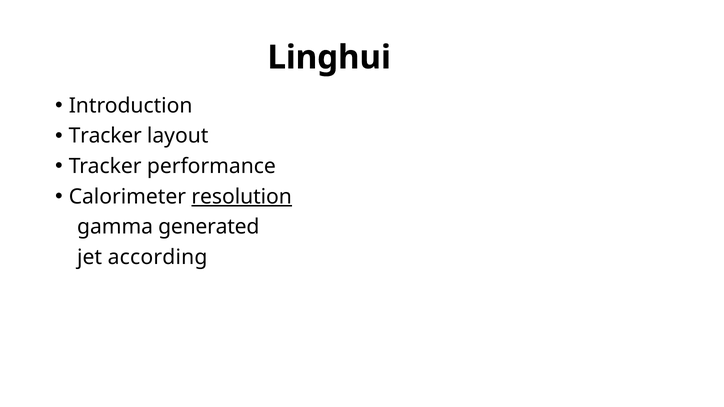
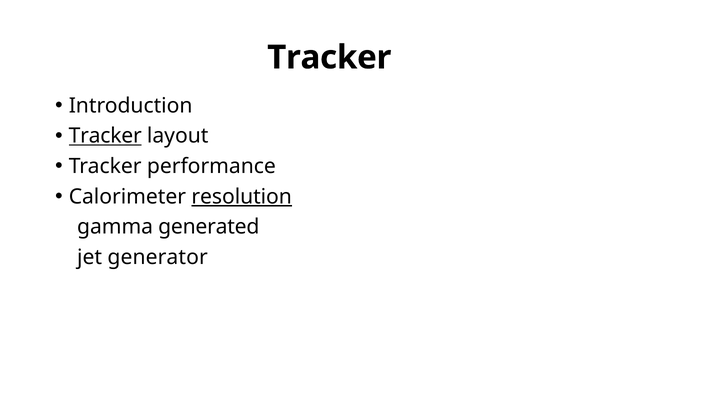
Linghui at (329, 58): Linghui -> Tracker
Tracker at (105, 136) underline: none -> present
according: according -> generator
